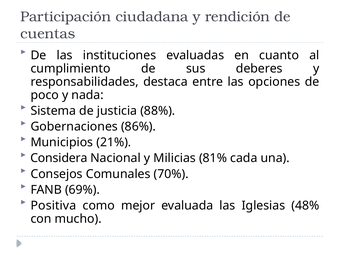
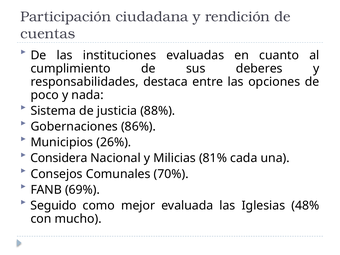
21%: 21% -> 26%
Positiva: Positiva -> Seguido
